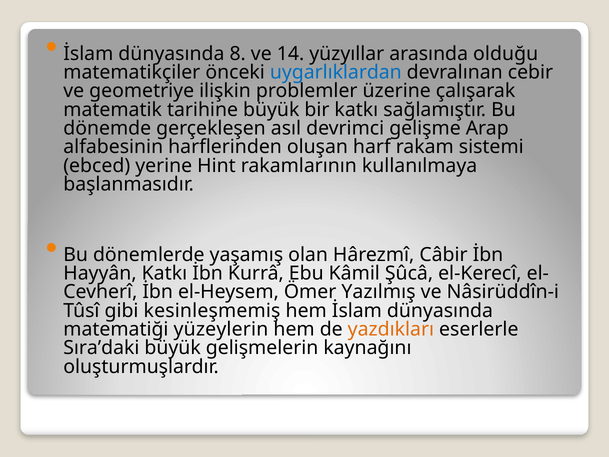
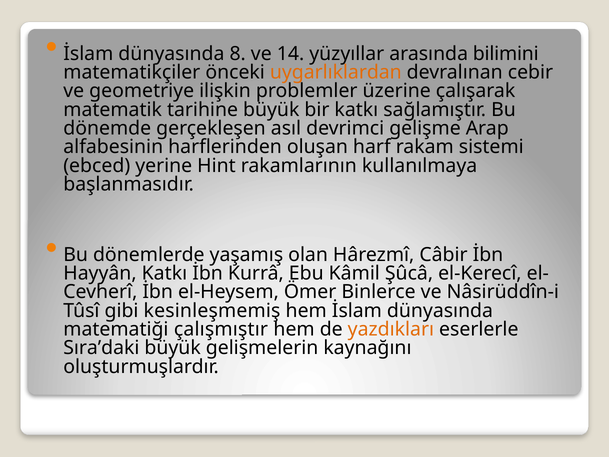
olduğu: olduğu -> bilimini
uygarlıklardan colour: blue -> orange
Yazılmış: Yazılmış -> Binlerce
yüzeylerin: yüzeylerin -> çalışmıştır
